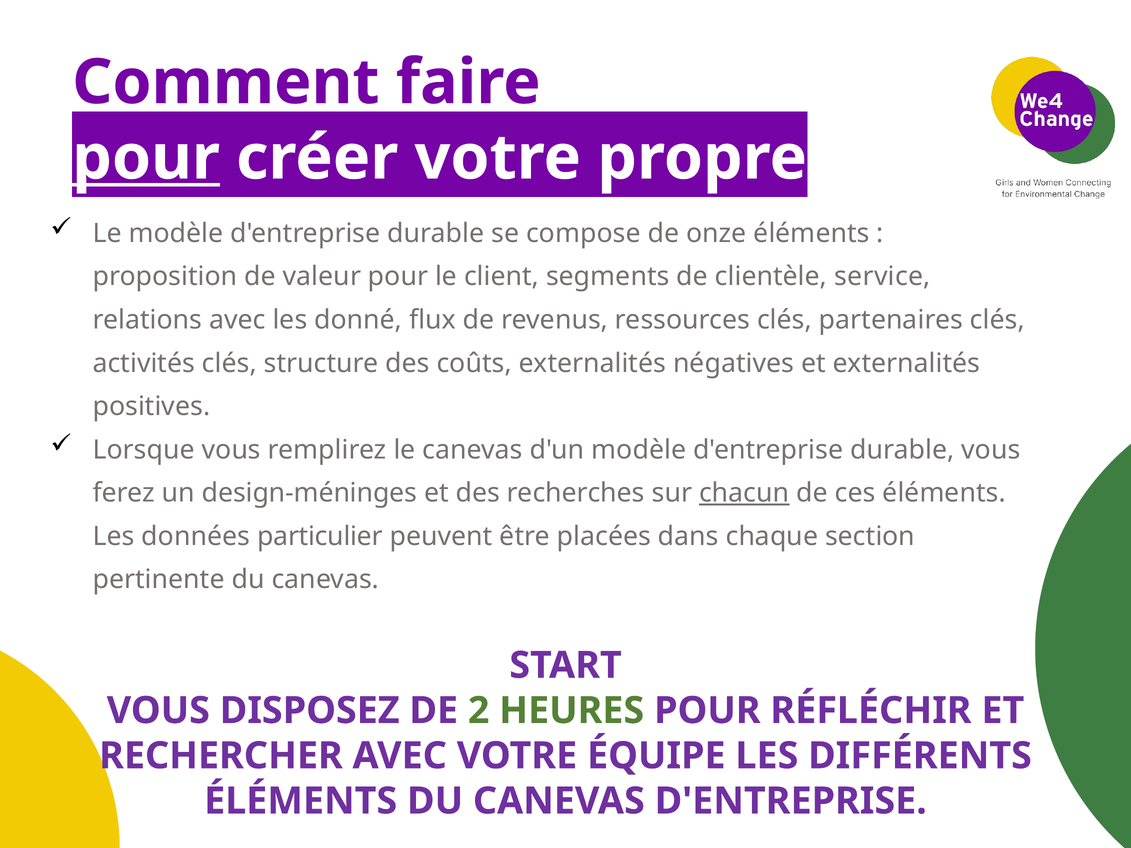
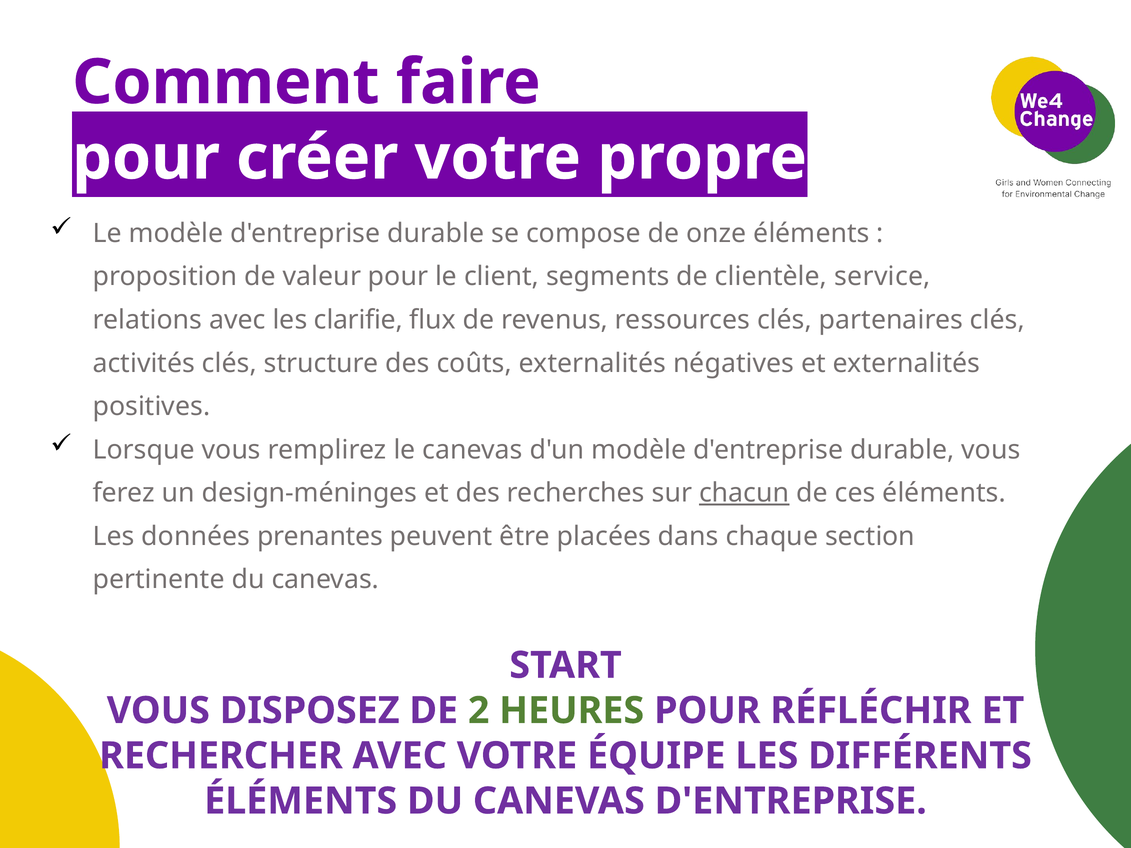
pour at (146, 158) underline: present -> none
donné: donné -> clarifie
particulier: particulier -> prenantes
